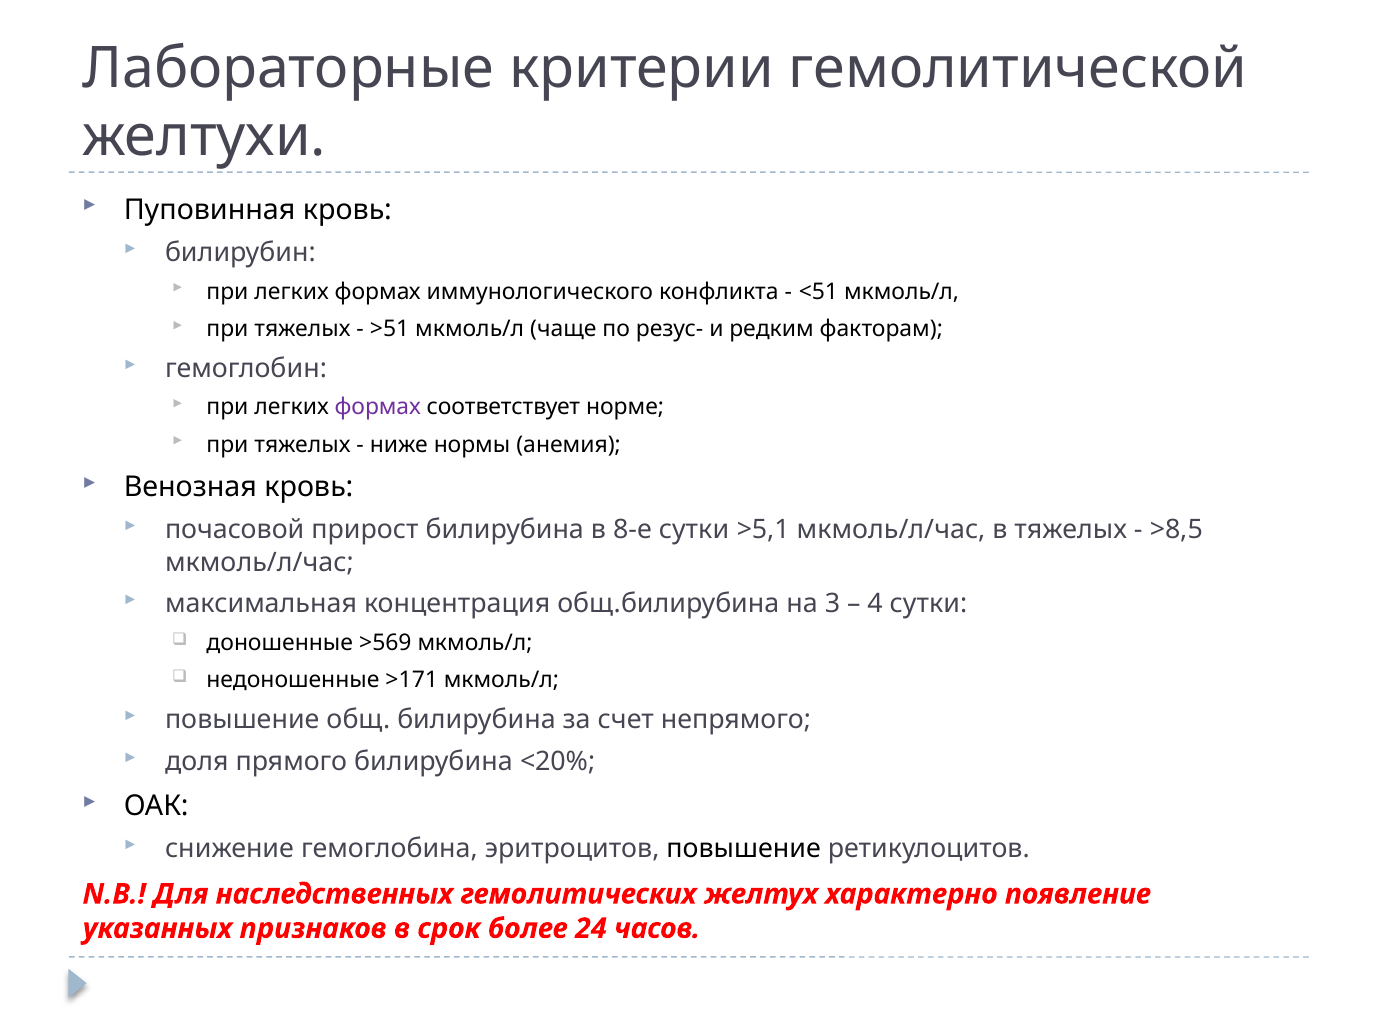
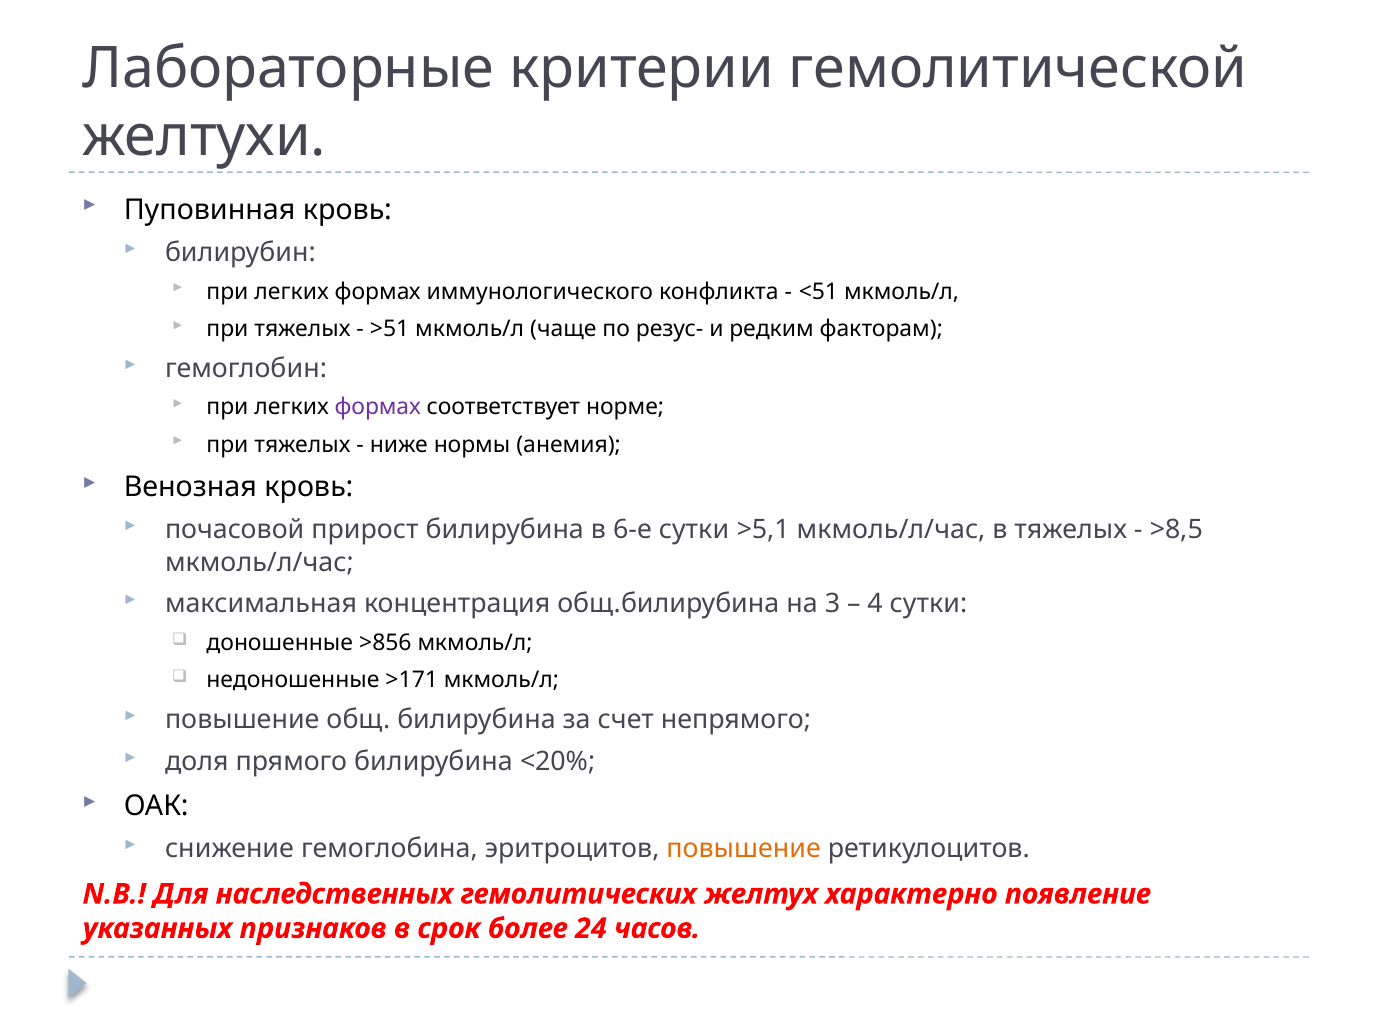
8-е: 8-е -> 6-е
>569: >569 -> >856
повышение at (744, 850) colour: black -> orange
